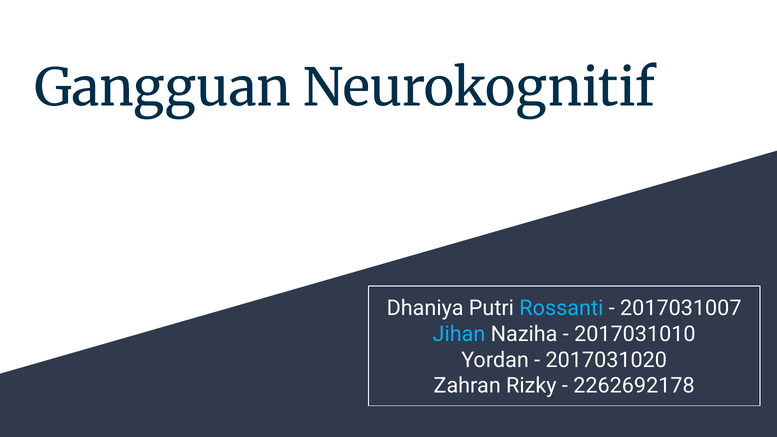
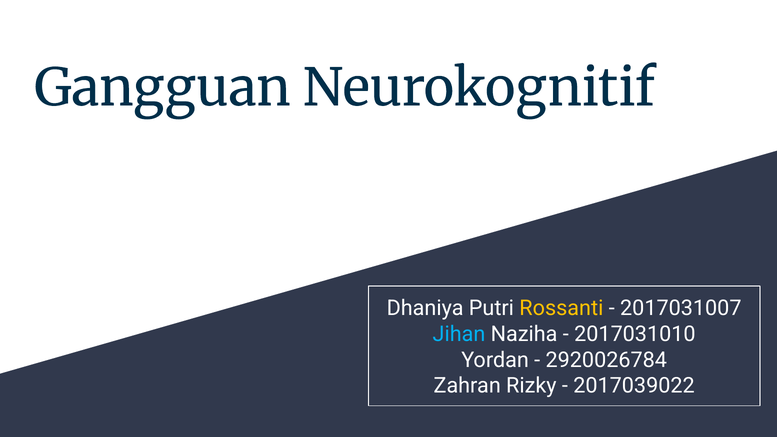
Rossanti colour: light blue -> yellow
2017031020: 2017031020 -> 2920026784
2262692178: 2262692178 -> 2017039022
